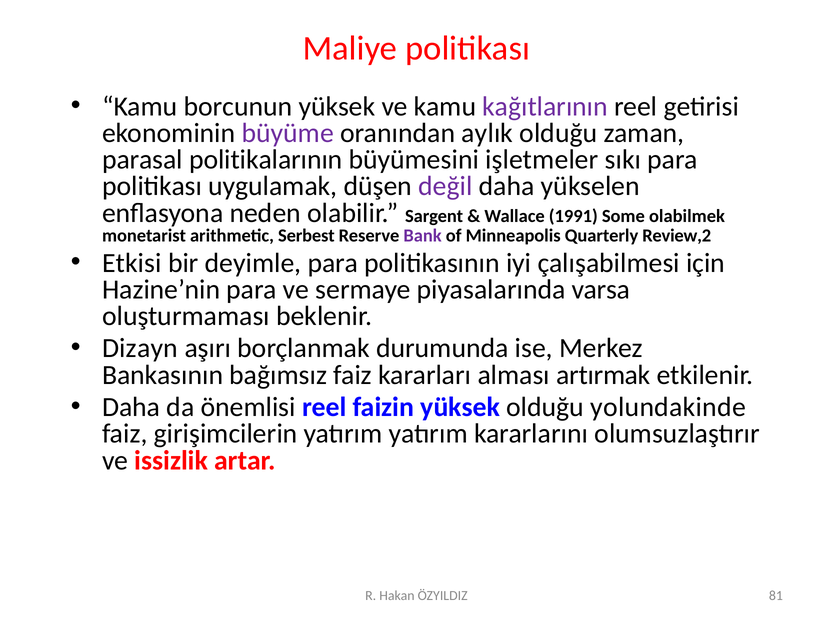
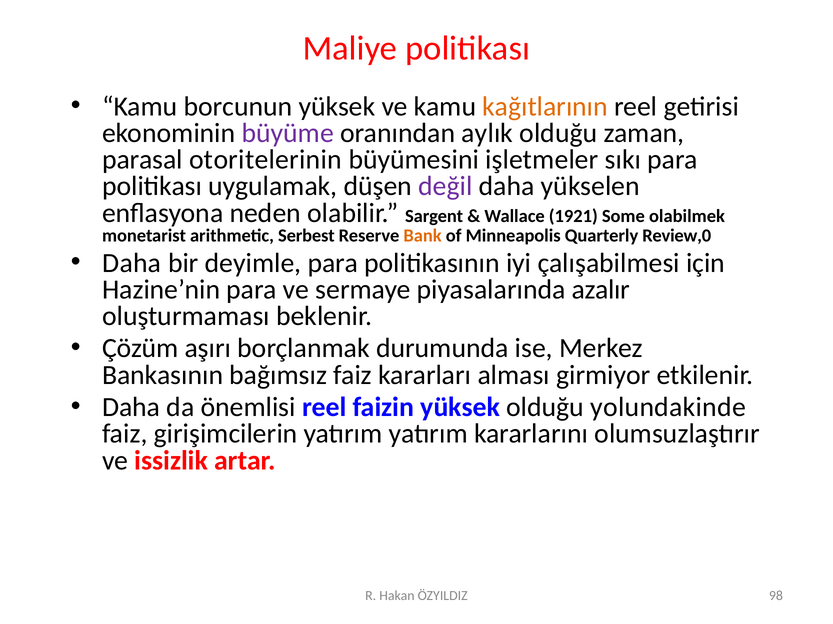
kağıtlarının colour: purple -> orange
politikalarının: politikalarının -> otoritelerinin
1991: 1991 -> 1921
Bank colour: purple -> orange
Review,2: Review,2 -> Review,0
Etkisi at (132, 263): Etkisi -> Daha
varsa: varsa -> azalır
Dizayn: Dizayn -> Çözüm
artırmak: artırmak -> girmiyor
81: 81 -> 98
